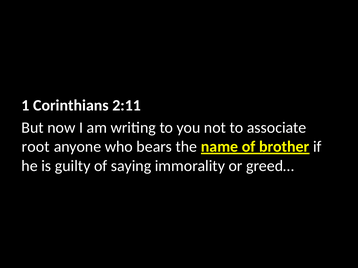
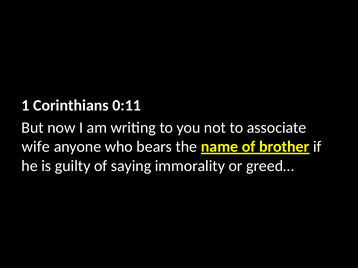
2:11: 2:11 -> 0:11
root: root -> wife
